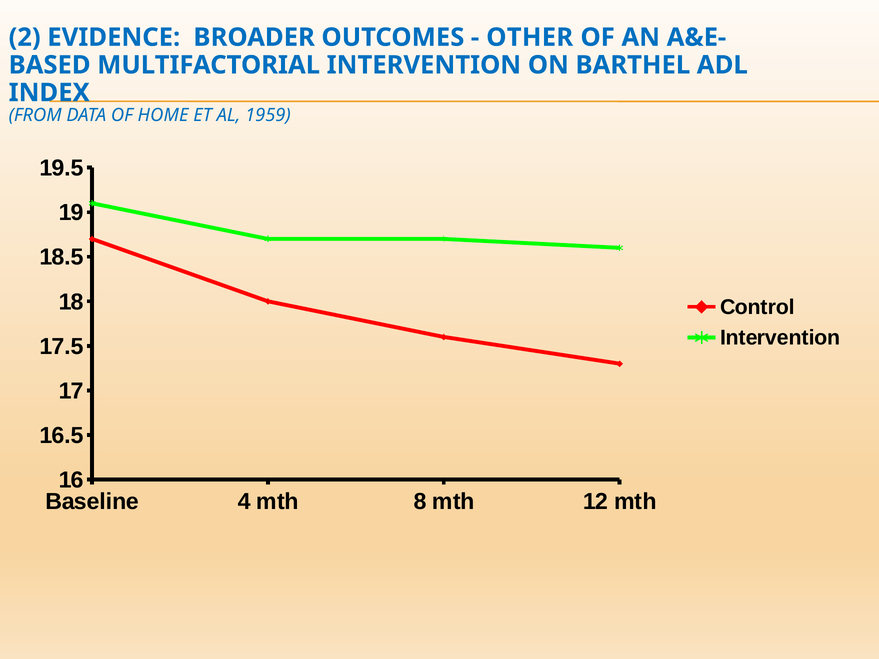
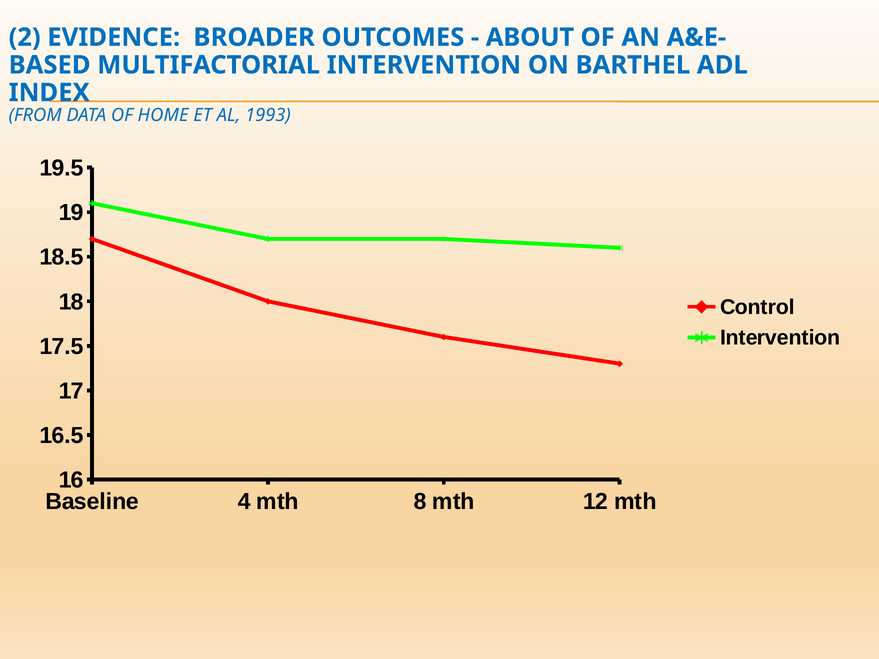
OTHER: OTHER -> ABOUT
1959: 1959 -> 1993
